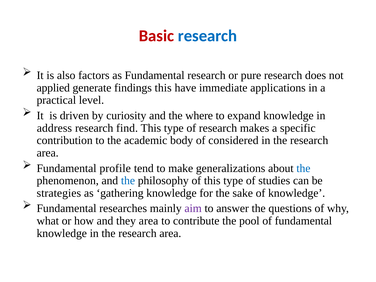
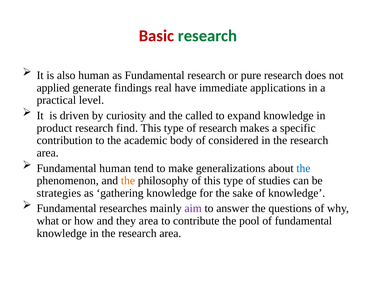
research at (208, 36) colour: blue -> green
also factors: factors -> human
findings this: this -> real
where: where -> called
address: address -> product
Fundamental profile: profile -> human
the at (128, 181) colour: blue -> orange
